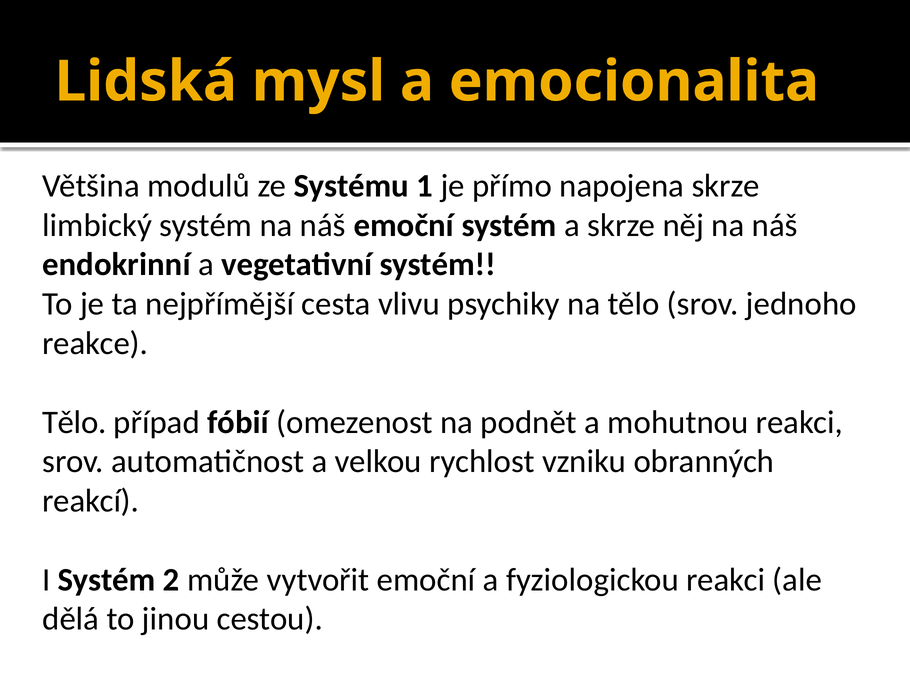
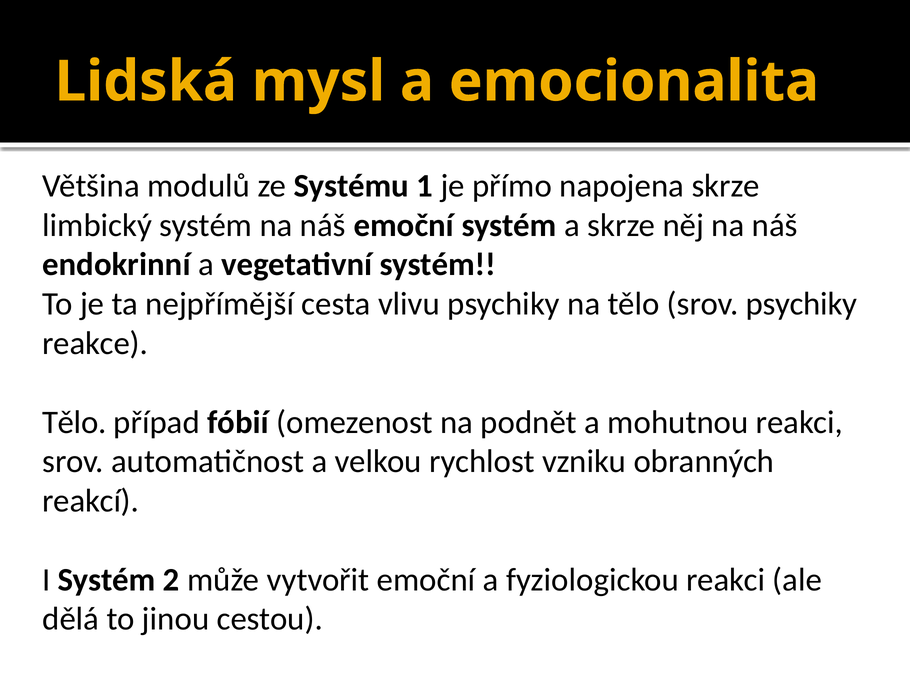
srov jednoho: jednoho -> psychiky
